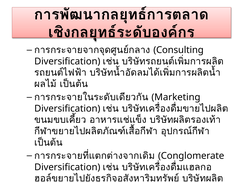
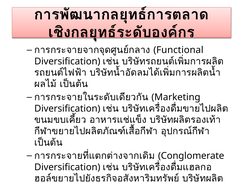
Consulting: Consulting -> Functional
